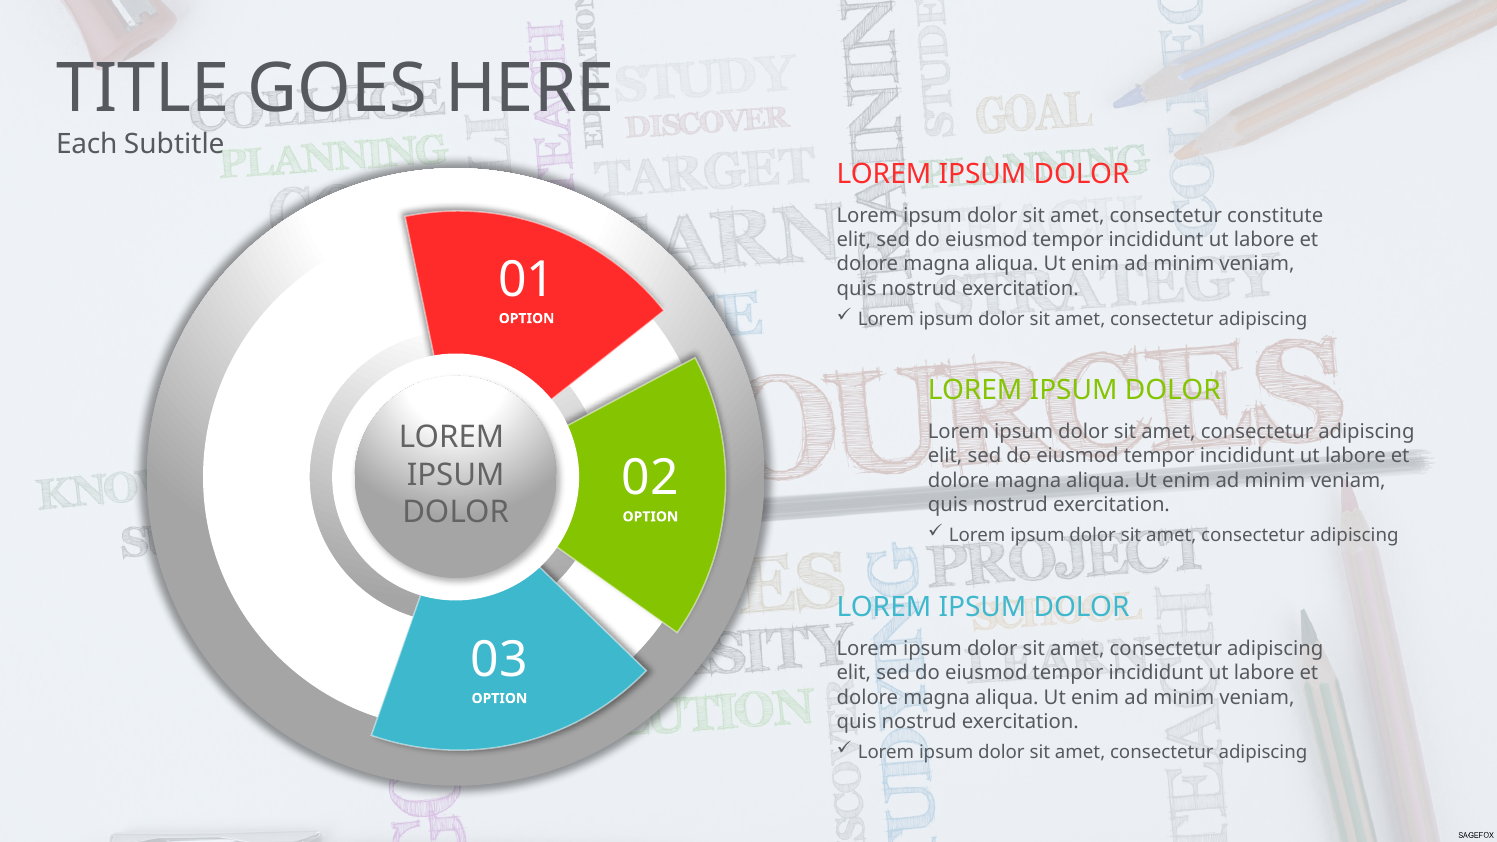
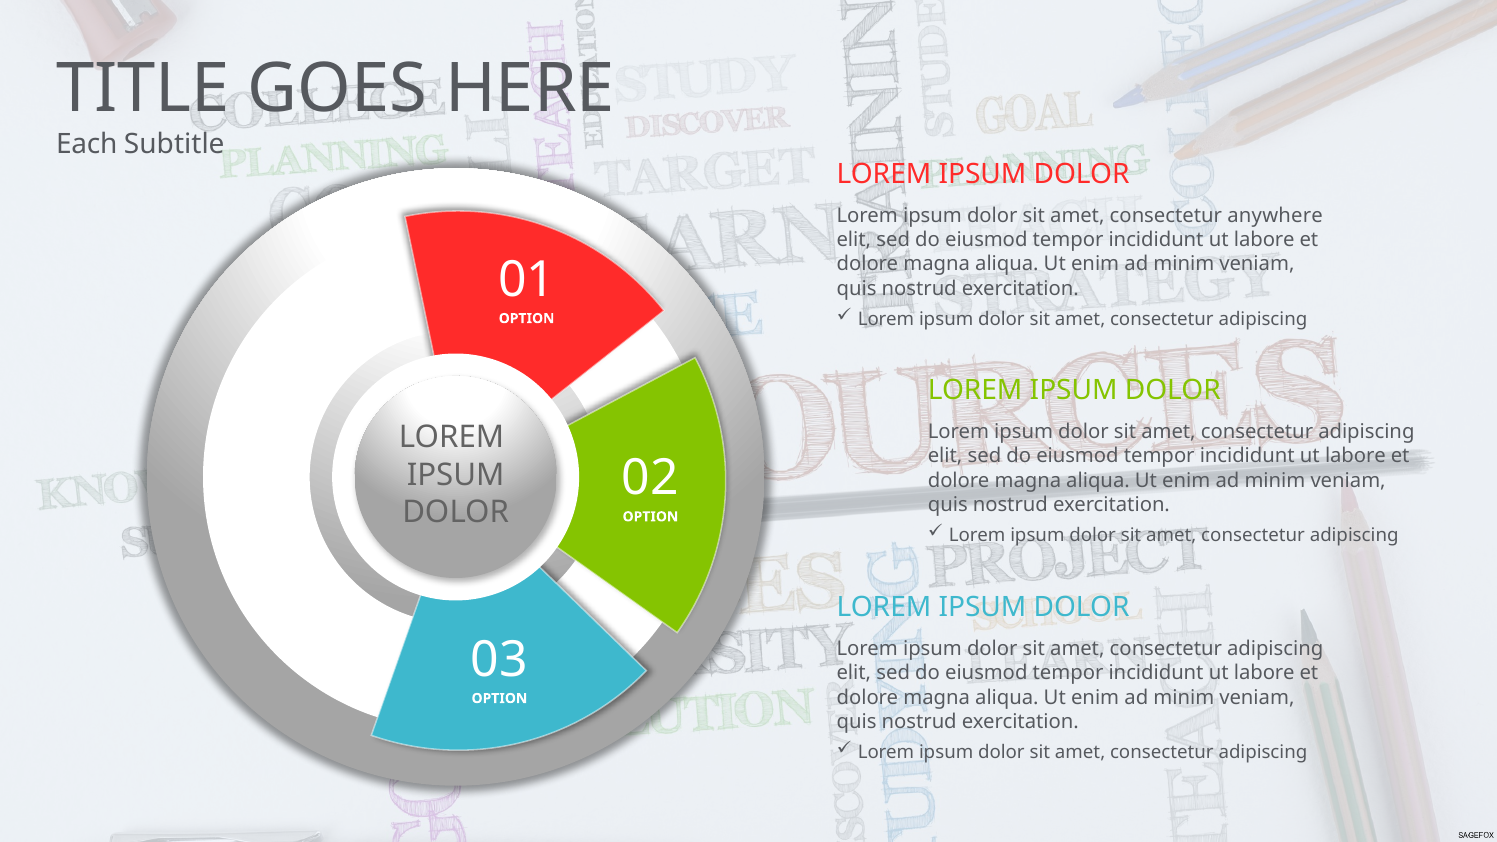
constitute: constitute -> anywhere
